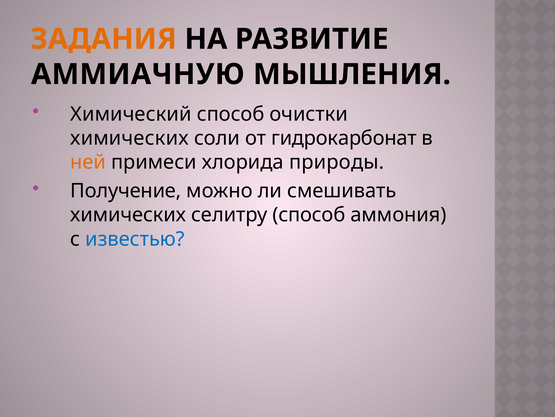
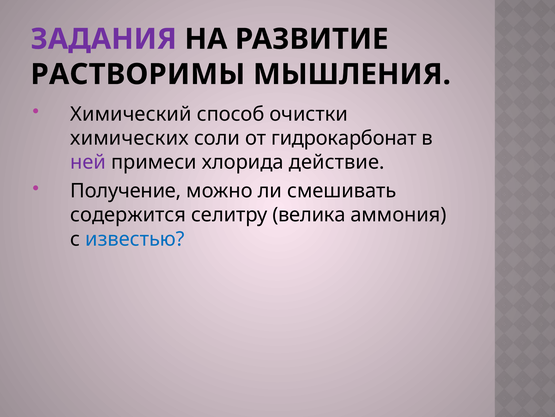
ЗАДАНИЯ colour: orange -> purple
АММИАЧНУЮ: АММИАЧНУЮ -> РАСТВОРИМЫ
ней colour: orange -> purple
природы: природы -> действие
химических at (128, 215): химических -> содержится
селитру способ: способ -> велика
